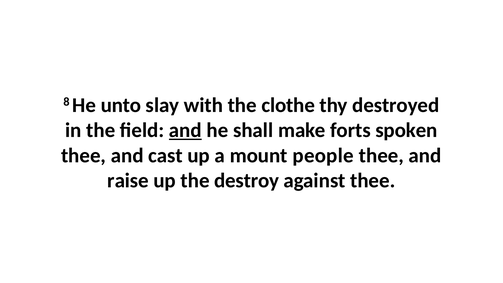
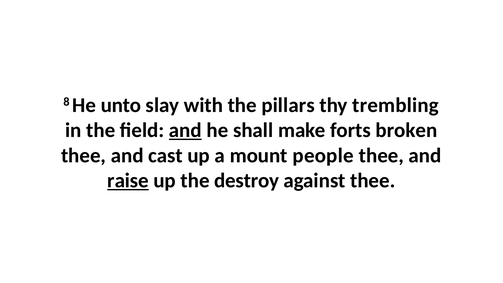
clothe: clothe -> pillars
destroyed: destroyed -> trembling
spoken: spoken -> broken
raise underline: none -> present
